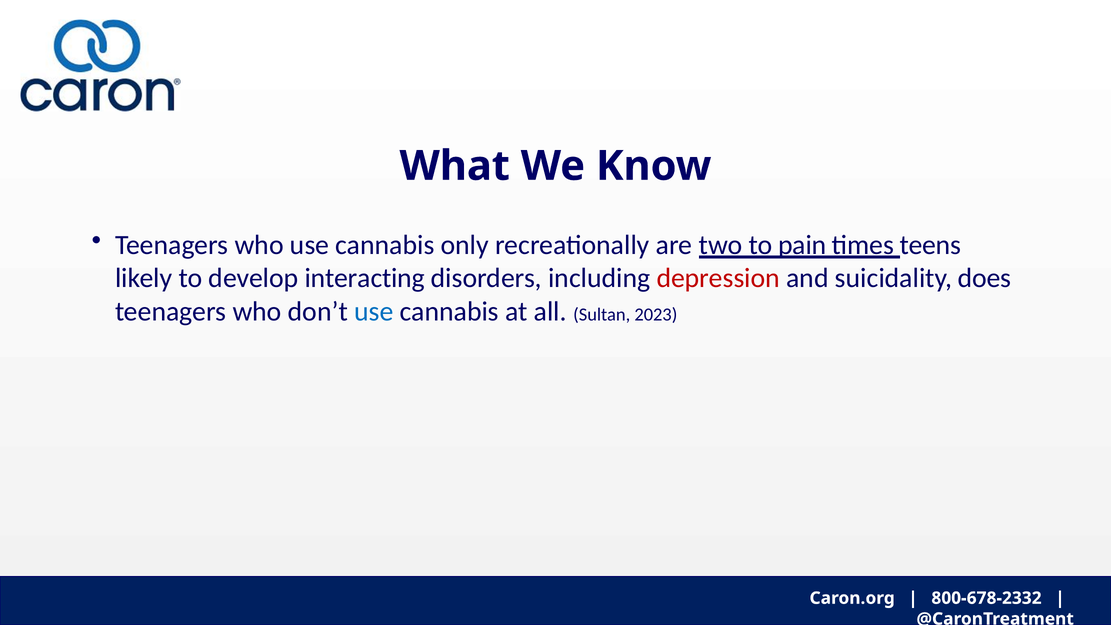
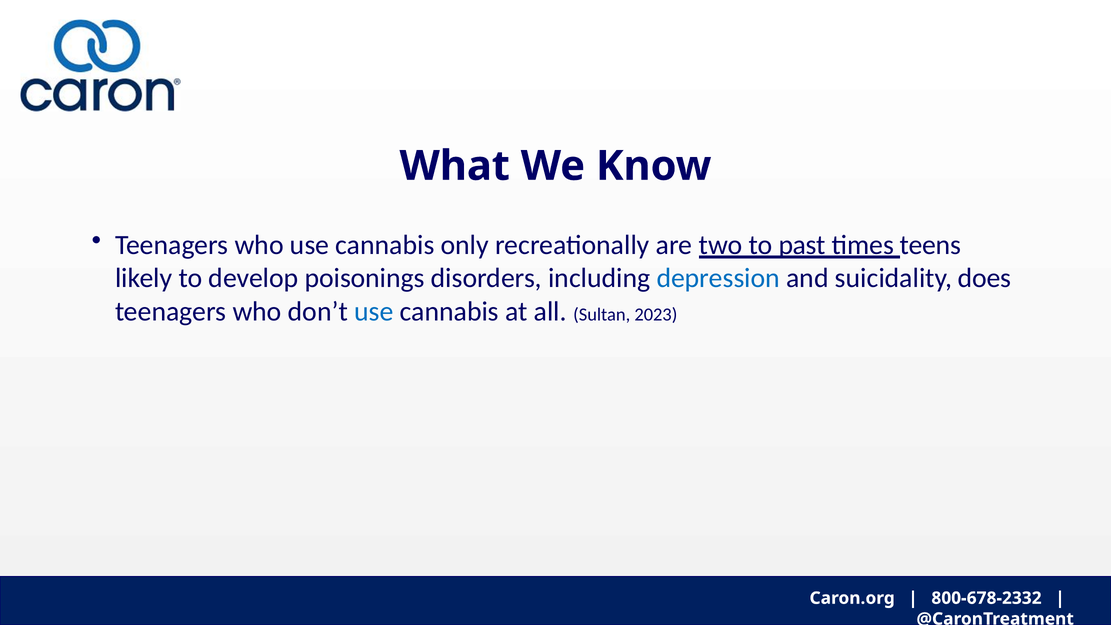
pain: pain -> past
interacting: interacting -> poisonings
depression colour: red -> blue
